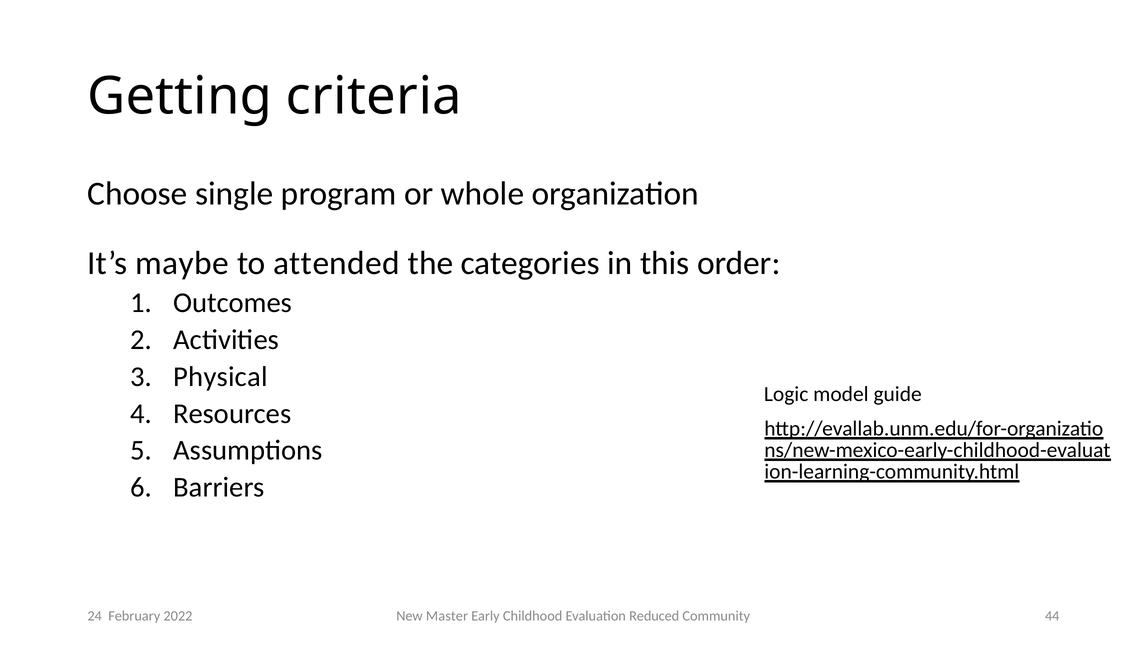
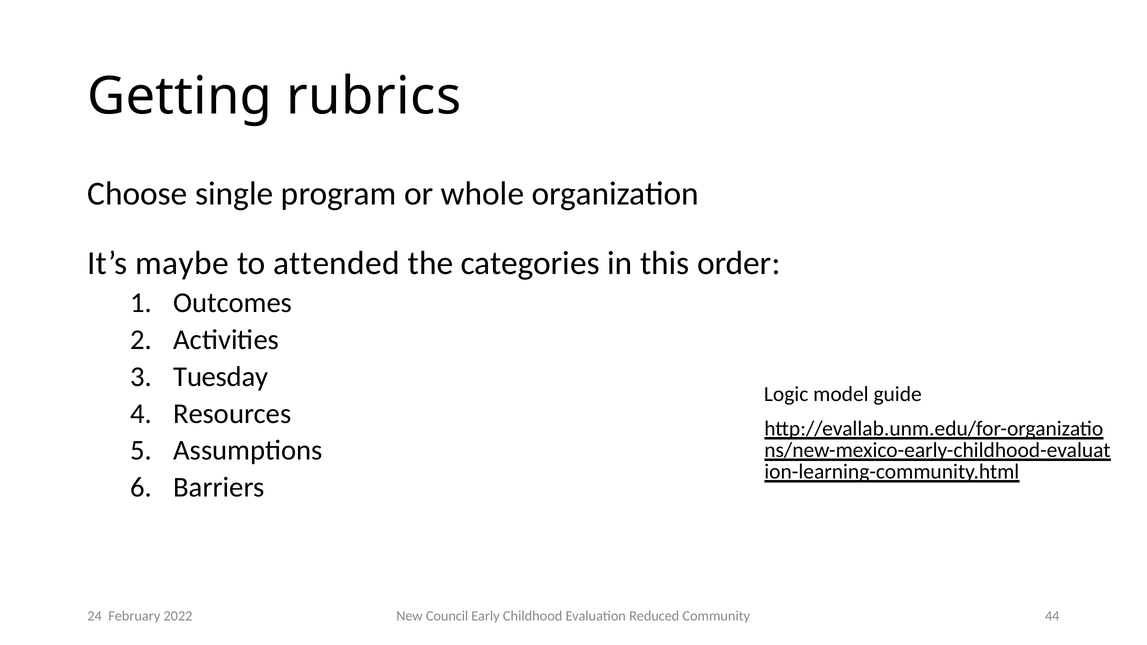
criteria: criteria -> rubrics
Physical: Physical -> Tuesday
Master: Master -> Council
